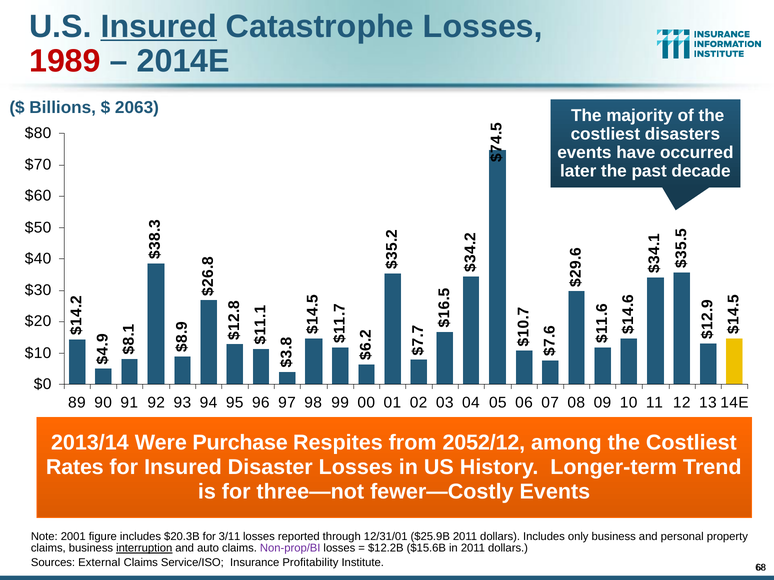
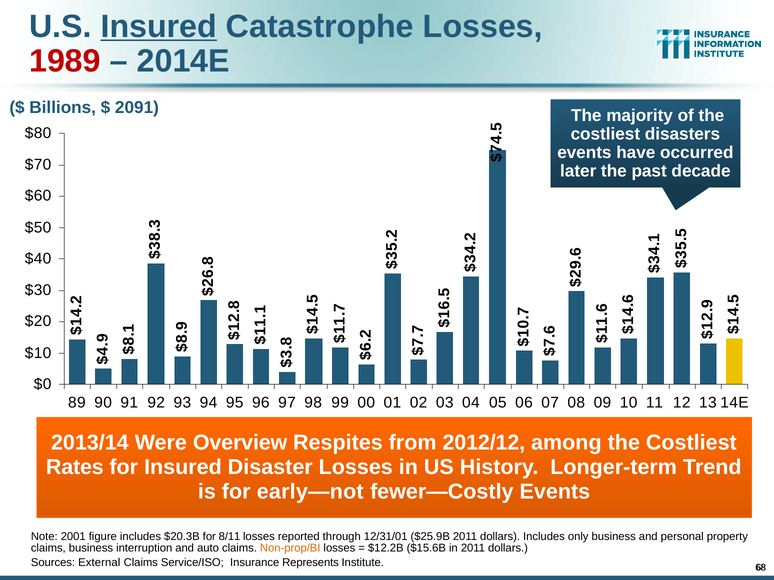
2063: 2063 -> 2091
Purchase: Purchase -> Overview
2052/12: 2052/12 -> 2012/12
three—not: three—not -> early—not
3/11: 3/11 -> 8/11
interruption underline: present -> none
Non-prop/BI colour: purple -> orange
Profitability: Profitability -> Represents
